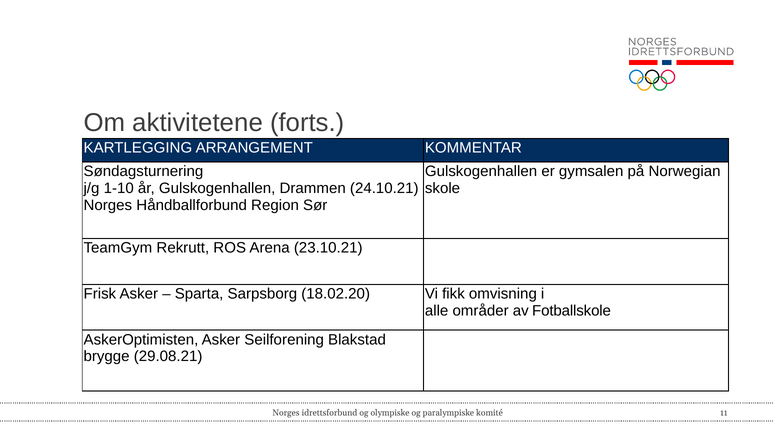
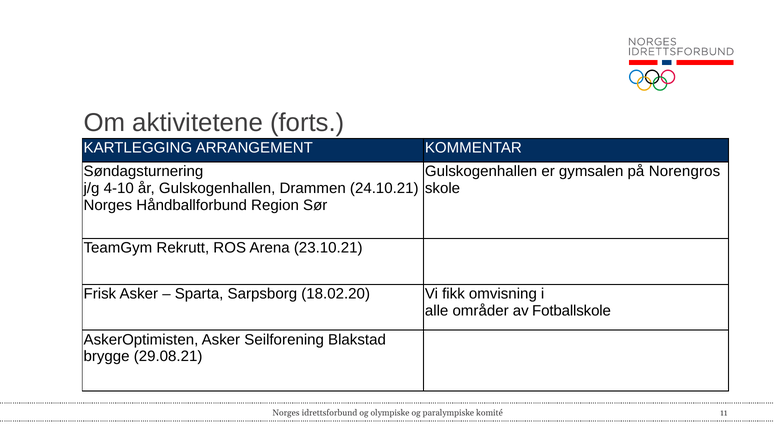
Norwegian: Norwegian -> Norengros
1-10: 1-10 -> 4-10
